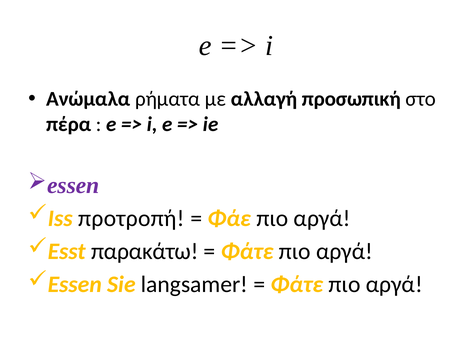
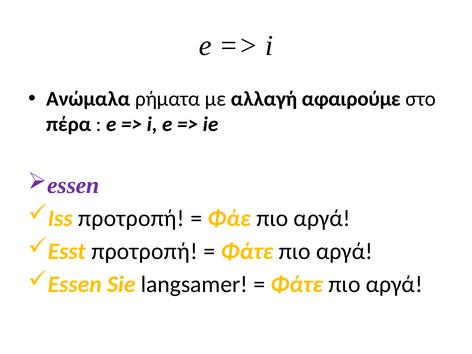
προσωπική: προσωπική -> αφαιρούμε
Esst παρακάτω: παρακάτω -> προτροπή
